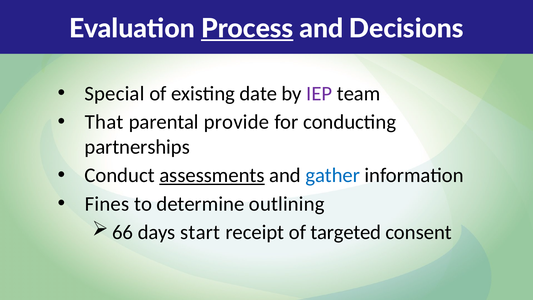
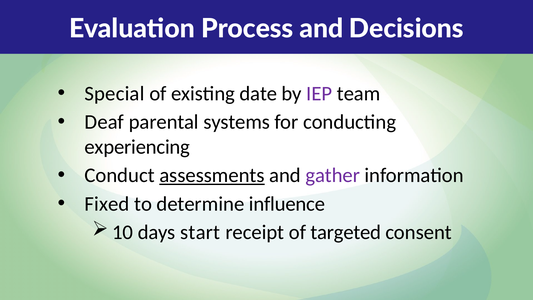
Process underline: present -> none
That: That -> Deaf
provide: provide -> systems
partnerships: partnerships -> experiencing
gather colour: blue -> purple
Fines: Fines -> Fixed
outlining: outlining -> influence
66: 66 -> 10
